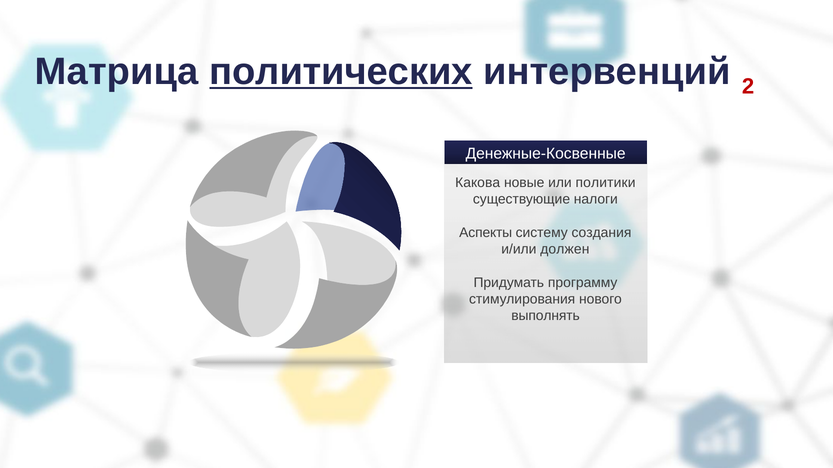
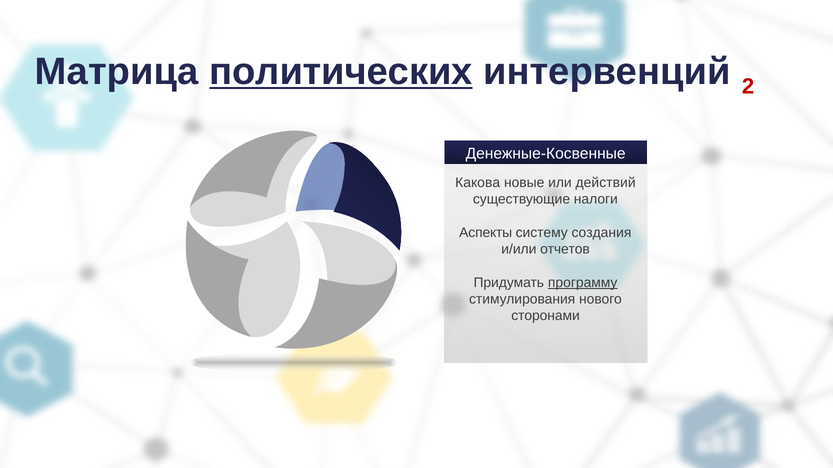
политики: политики -> действий
должен: должен -> отчетов
программу underline: none -> present
выполнять: выполнять -> сторонами
